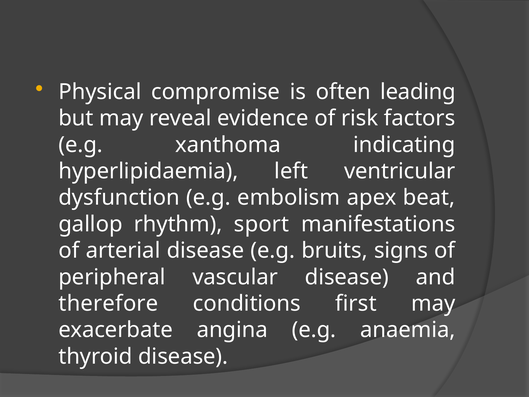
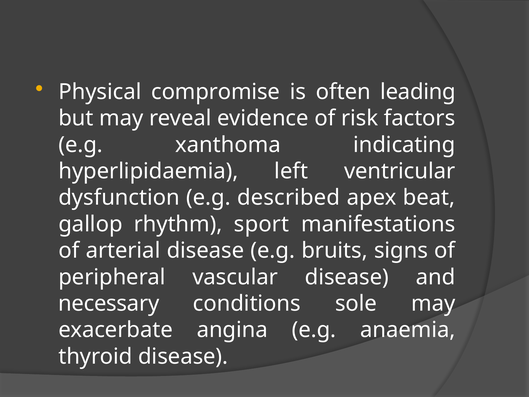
embolism: embolism -> described
therefore: therefore -> necessary
first: first -> sole
